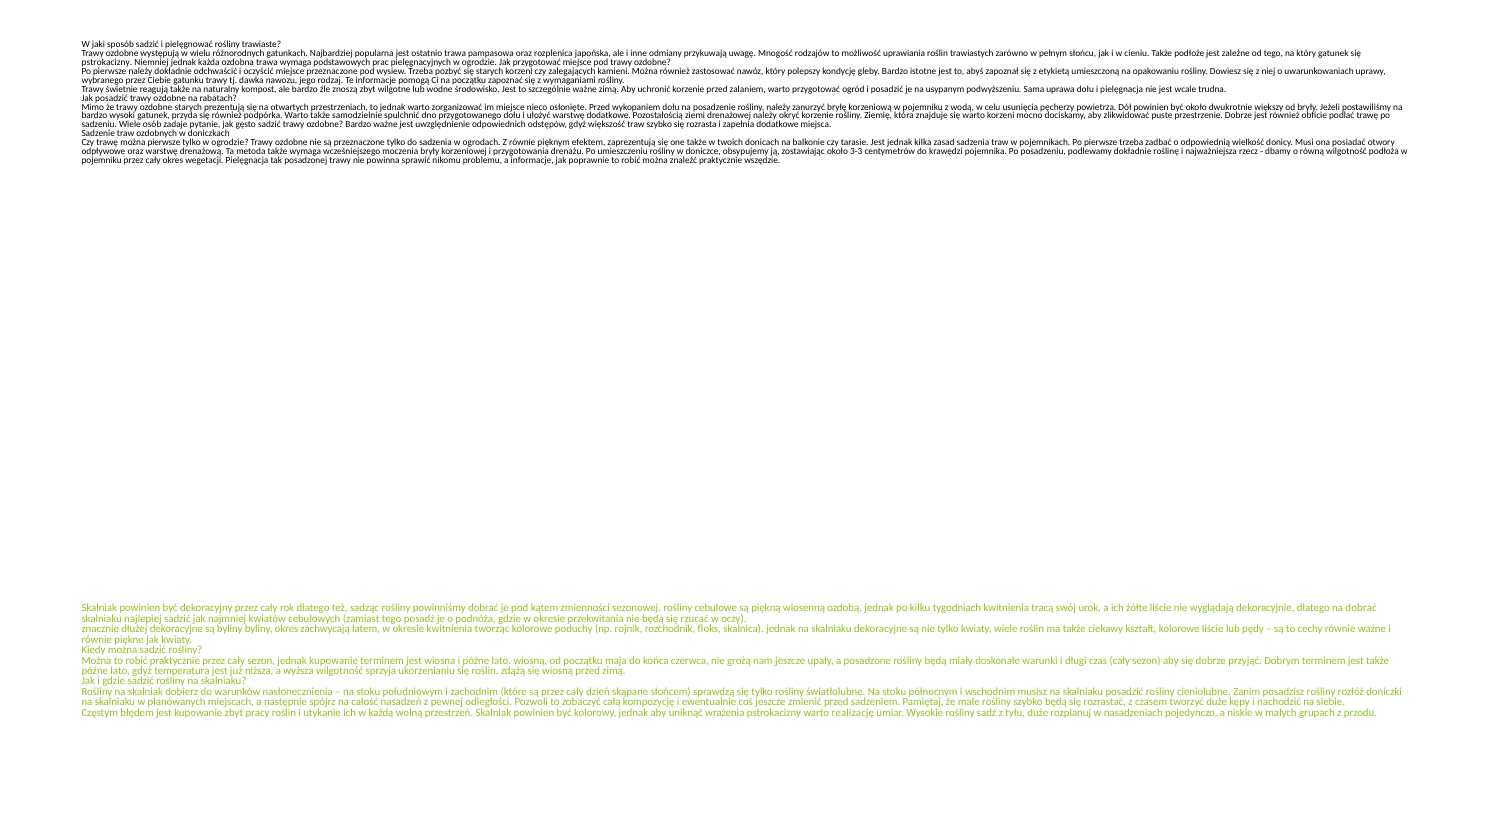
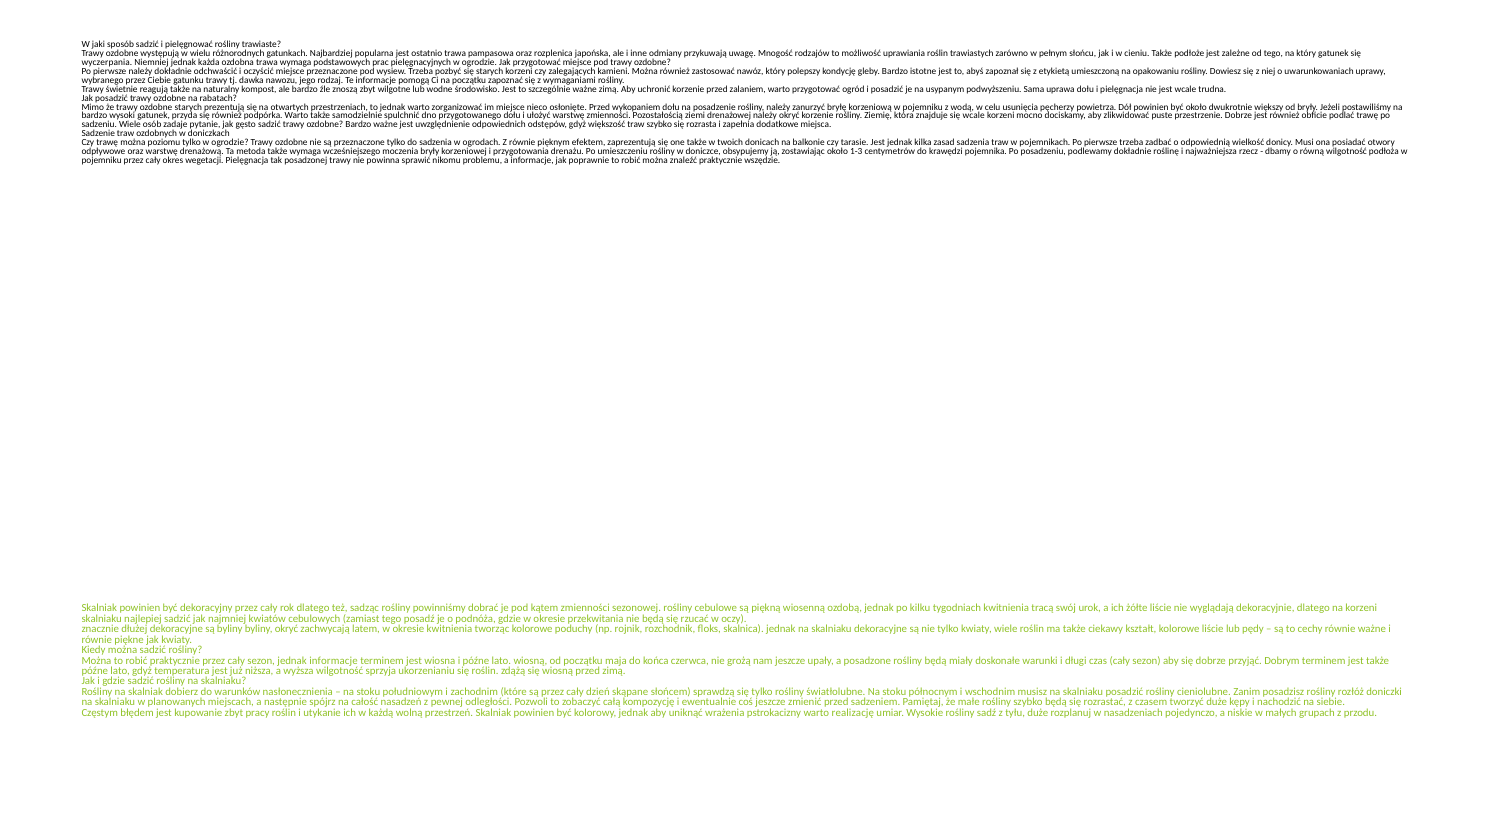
pstrokacizny at (107, 62): pstrokacizny -> wyczerpania
warstwę dodatkowe: dodatkowe -> zmienności
się warto: warto -> wcale
można pierwsze: pierwsze -> poziomu
3-3: 3-3 -> 1-3
na dobrać: dobrać -> korzeni
byliny okres: okres -> okryć
jednak kupowanie: kupowanie -> informacje
